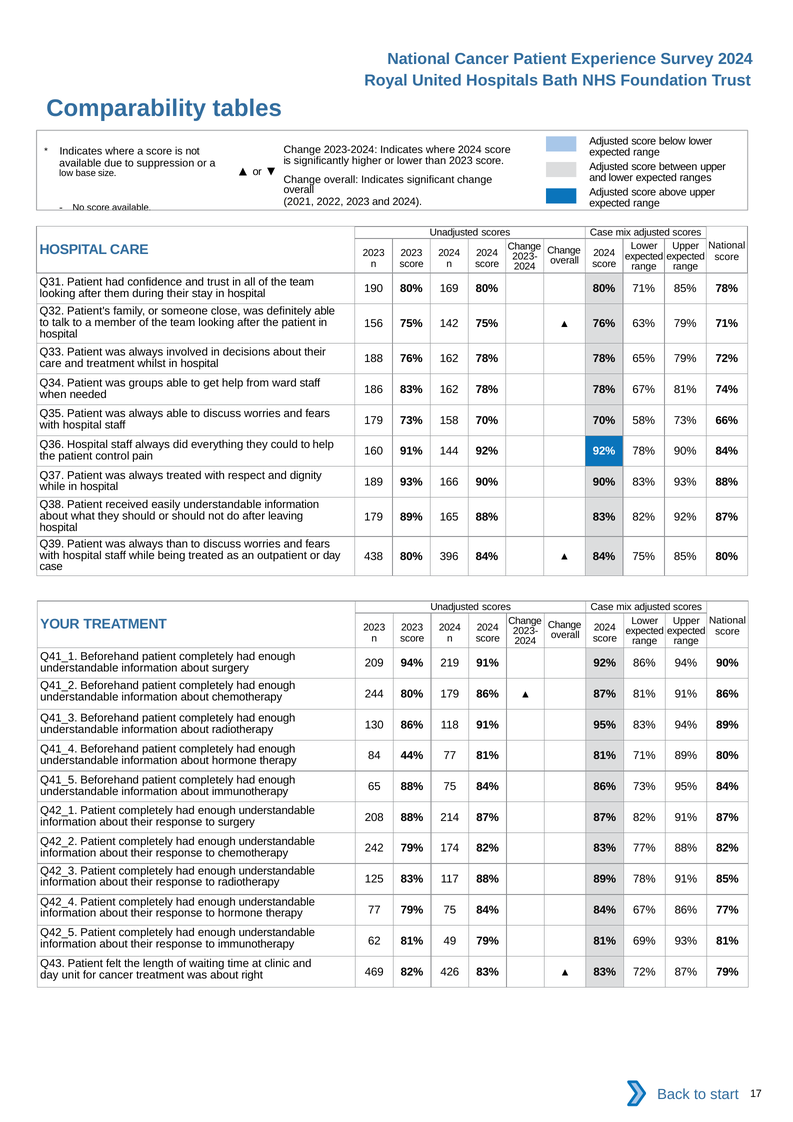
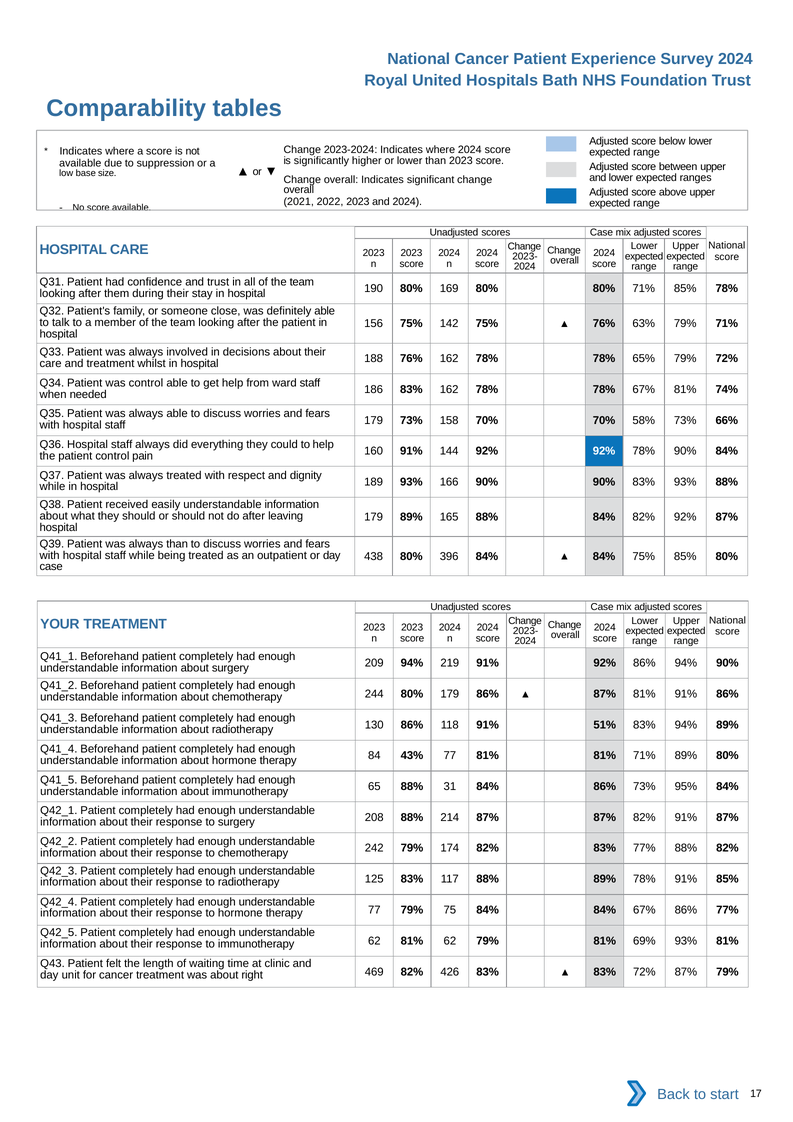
was groups: groups -> control
88% 83%: 83% -> 84%
91% 95%: 95% -> 51%
44%: 44% -> 43%
88% 75: 75 -> 31
81% 49: 49 -> 62
